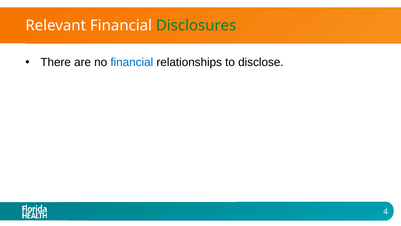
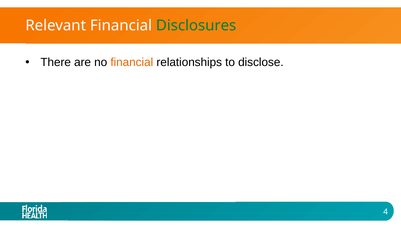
financial at (132, 62) colour: blue -> orange
